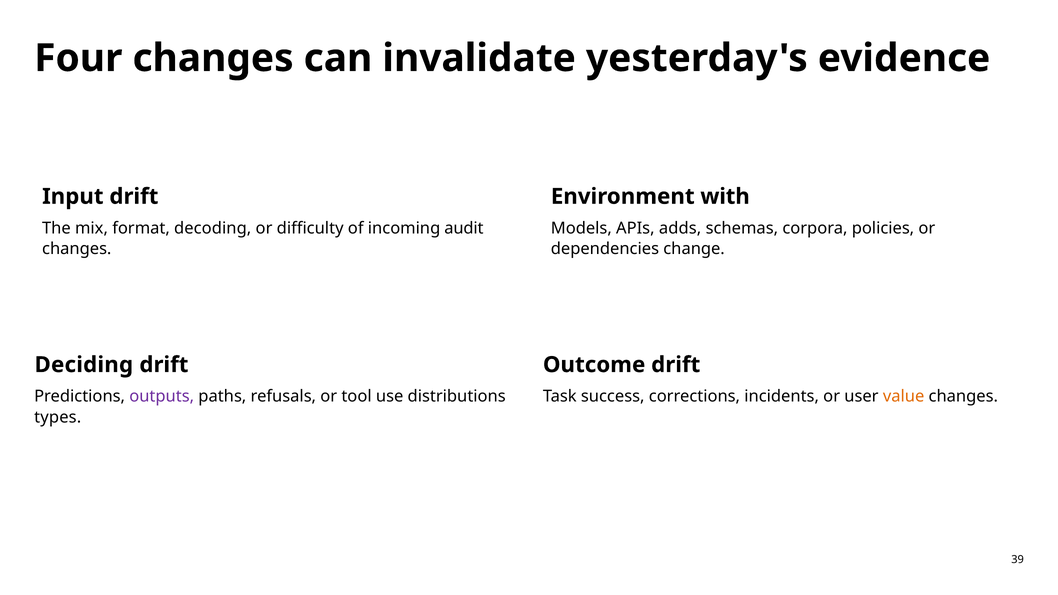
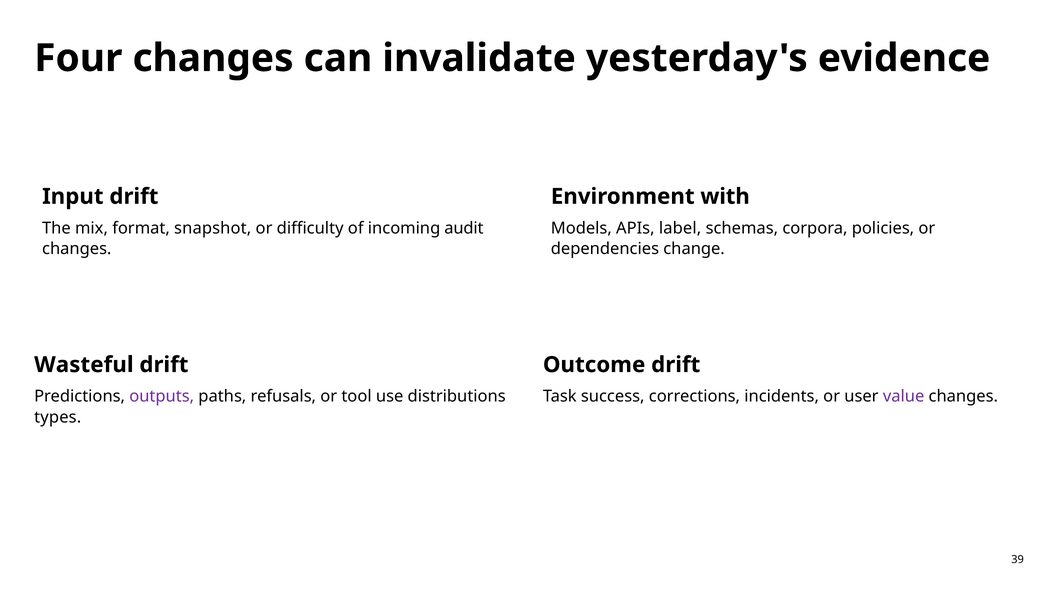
decoding: decoding -> snapshot
adds: adds -> label
Deciding: Deciding -> Wasteful
value colour: orange -> purple
